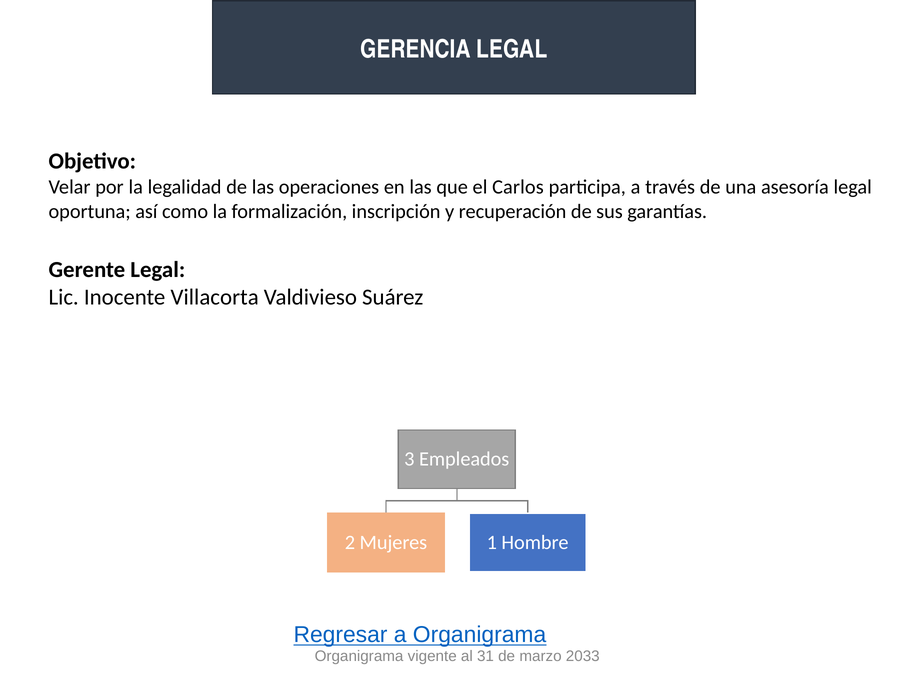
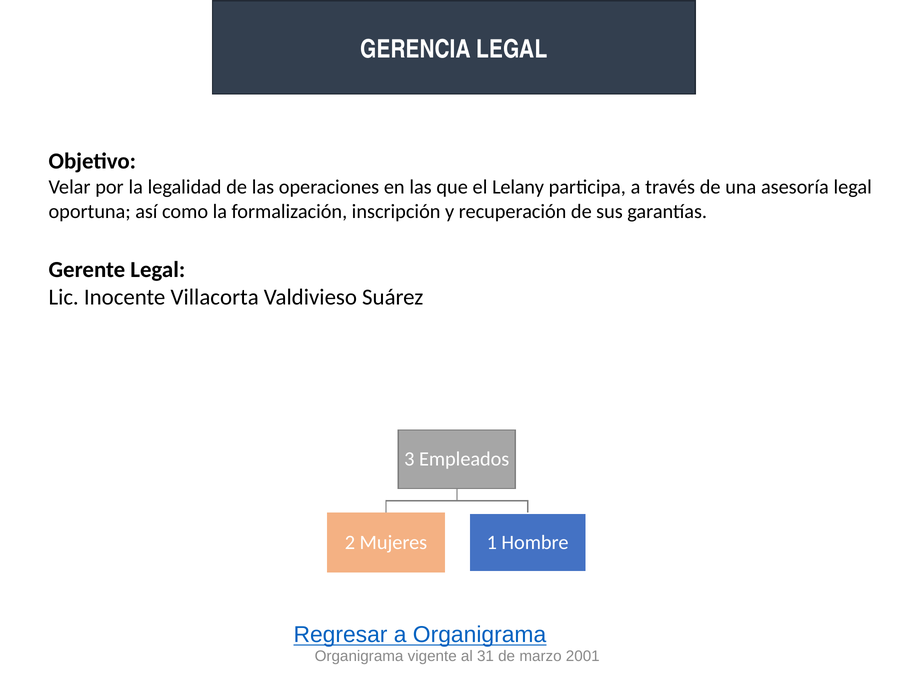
Carlos: Carlos -> Lelany
2033: 2033 -> 2001
